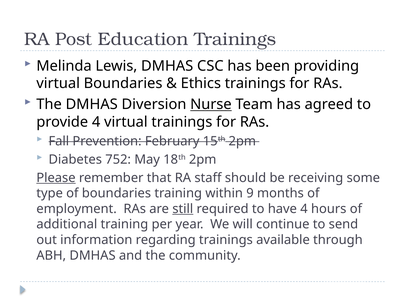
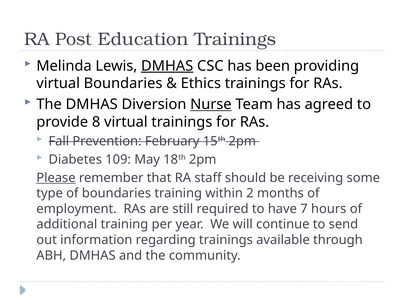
DMHAS at (167, 66) underline: none -> present
provide 4: 4 -> 8
752: 752 -> 109
9: 9 -> 2
still underline: present -> none
have 4: 4 -> 7
